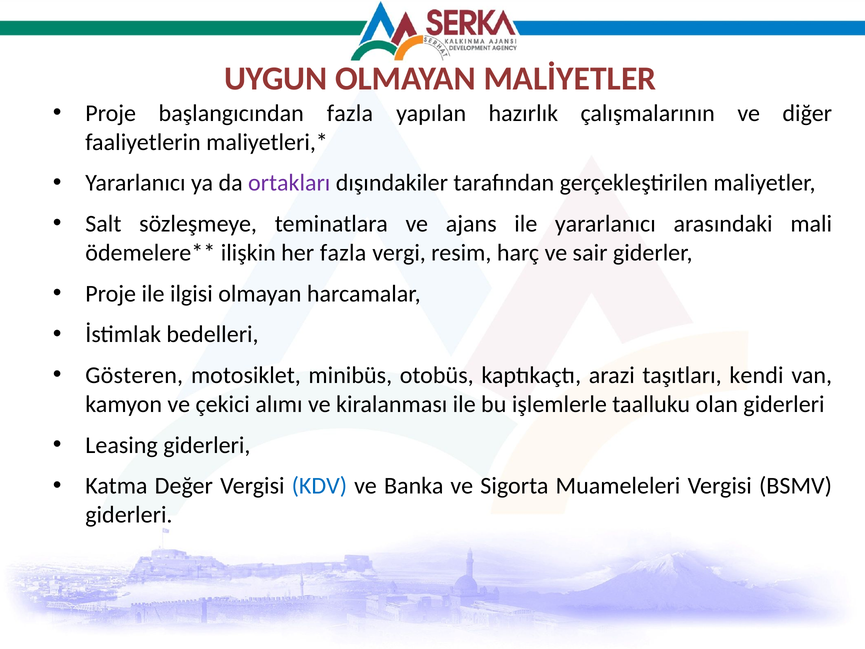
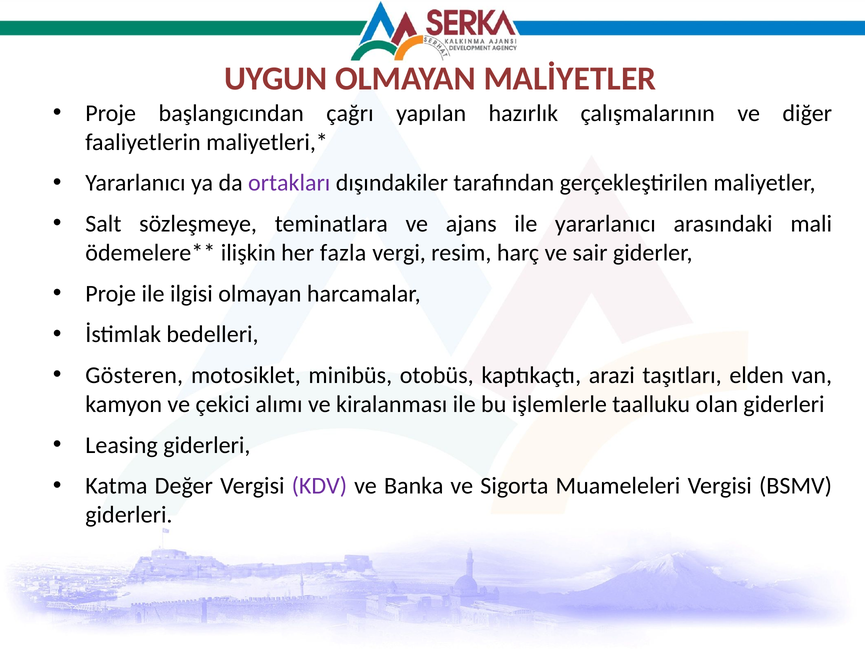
başlangıcından fazla: fazla -> çağrı
kendi: kendi -> elden
KDV colour: blue -> purple
